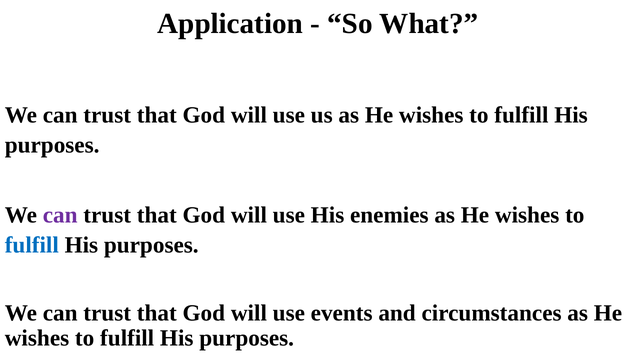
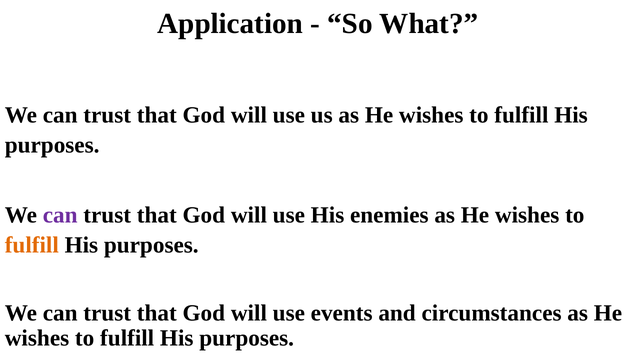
fulfill at (32, 245) colour: blue -> orange
